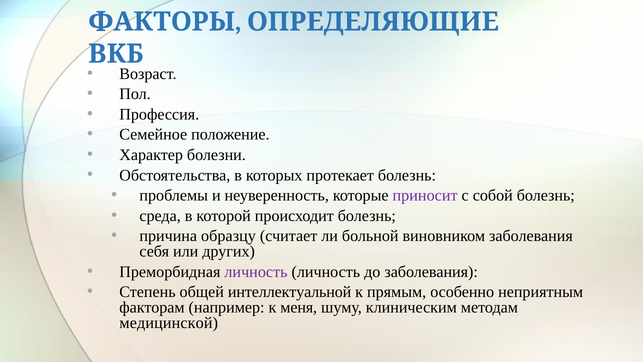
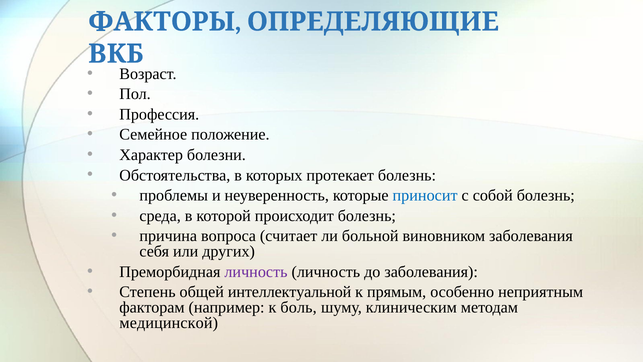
приносит colour: purple -> blue
образцу: образцу -> вопроса
меня: меня -> боль
